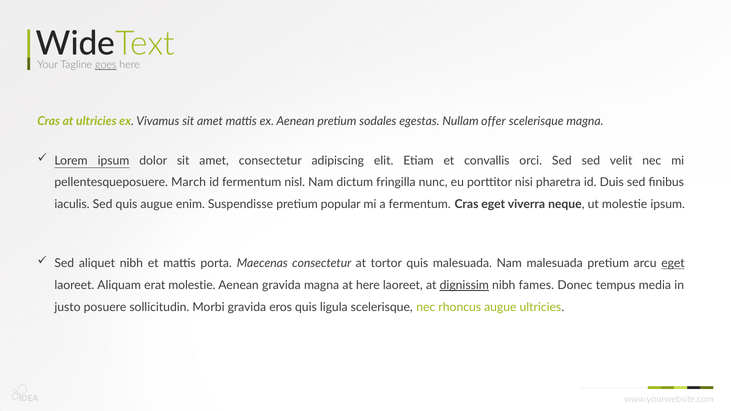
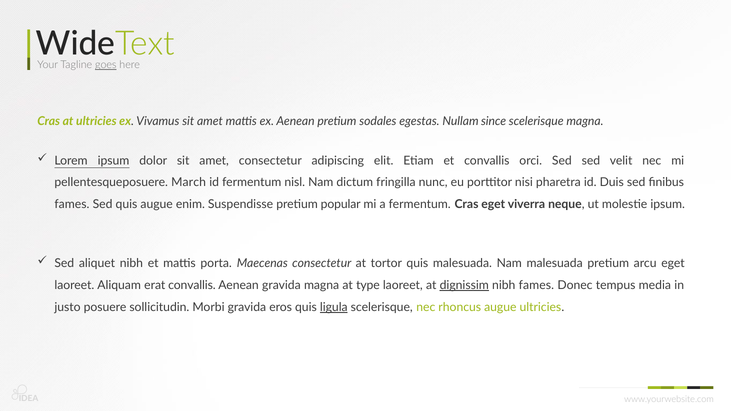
offer: offer -> since
iaculis at (72, 204): iaculis -> fames
eget at (673, 264) underline: present -> none
erat molestie: molestie -> convallis
at here: here -> type
ligula underline: none -> present
